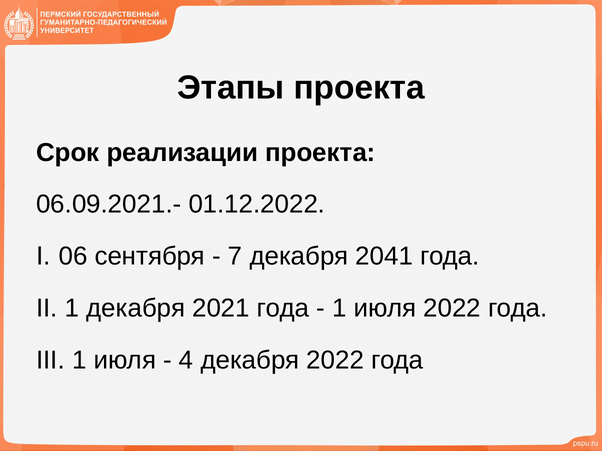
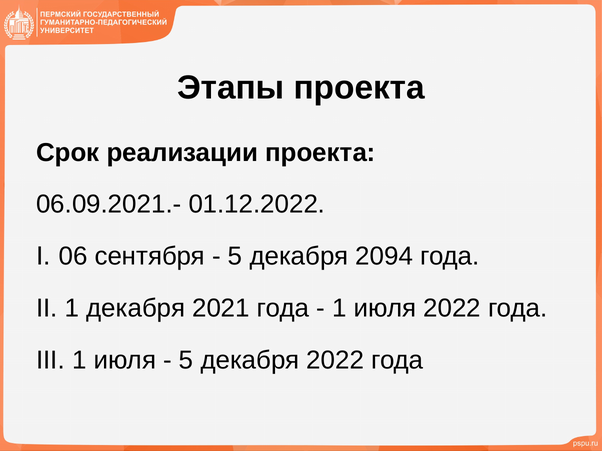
7 at (235, 257): 7 -> 5
2041: 2041 -> 2094
4 at (186, 361): 4 -> 5
